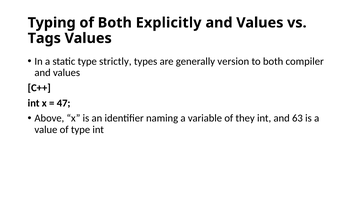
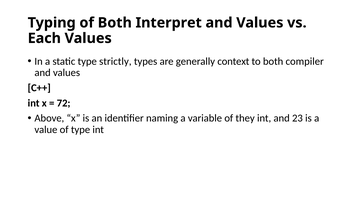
Explicitly: Explicitly -> Interpret
Tags: Tags -> Each
version: version -> context
47: 47 -> 72
63: 63 -> 23
